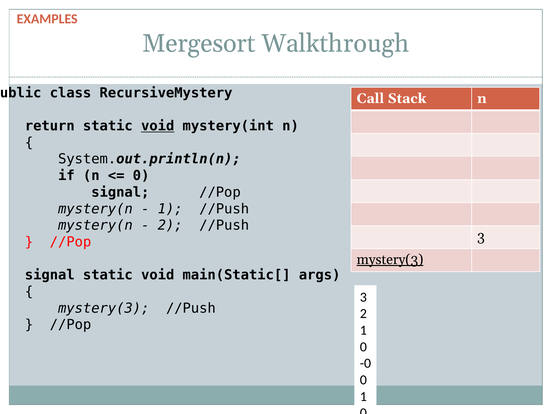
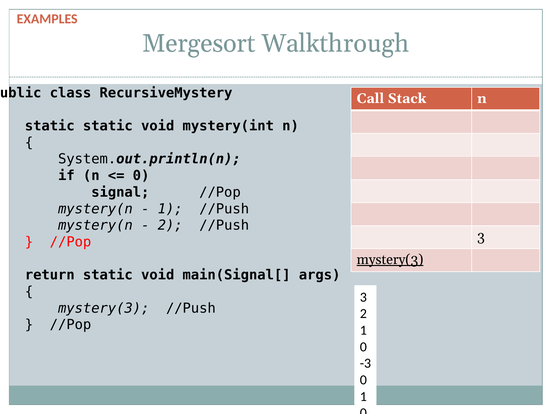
return at (50, 126): return -> static
void at (158, 126) underline: present -> none
signal at (50, 275): signal -> return
main(Static[: main(Static[ -> main(Signal[
-0: -0 -> -3
